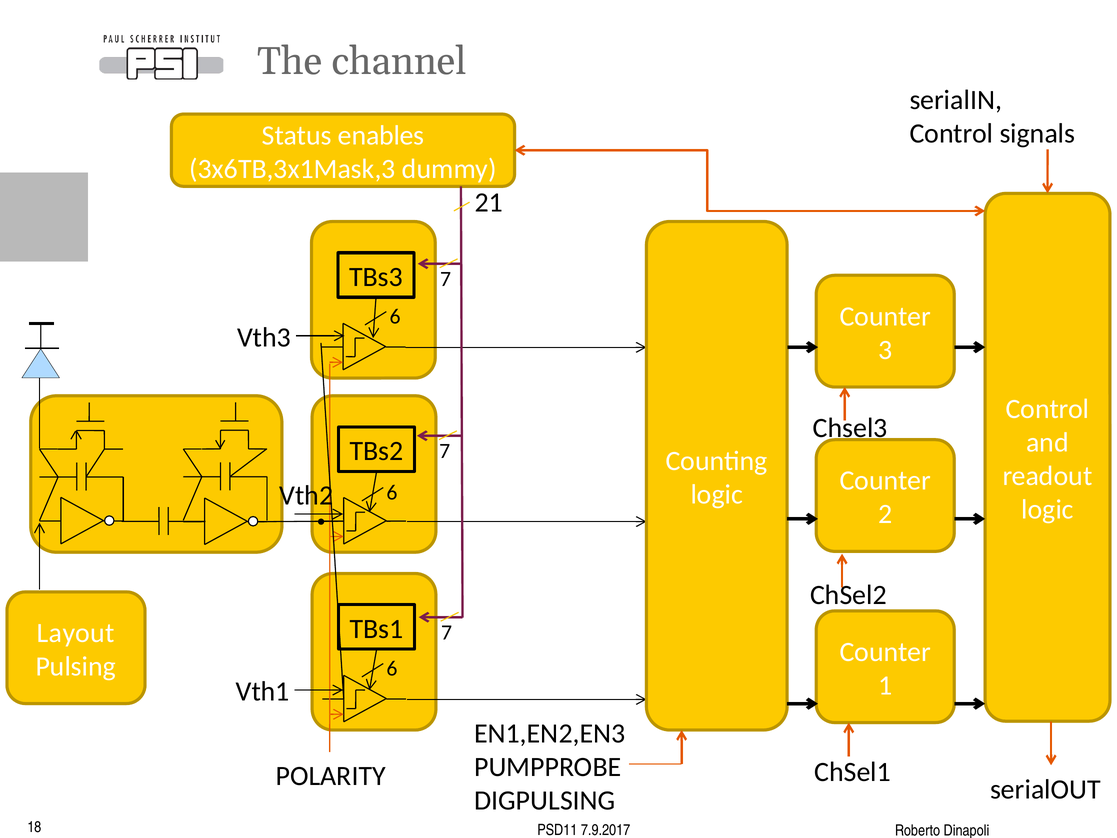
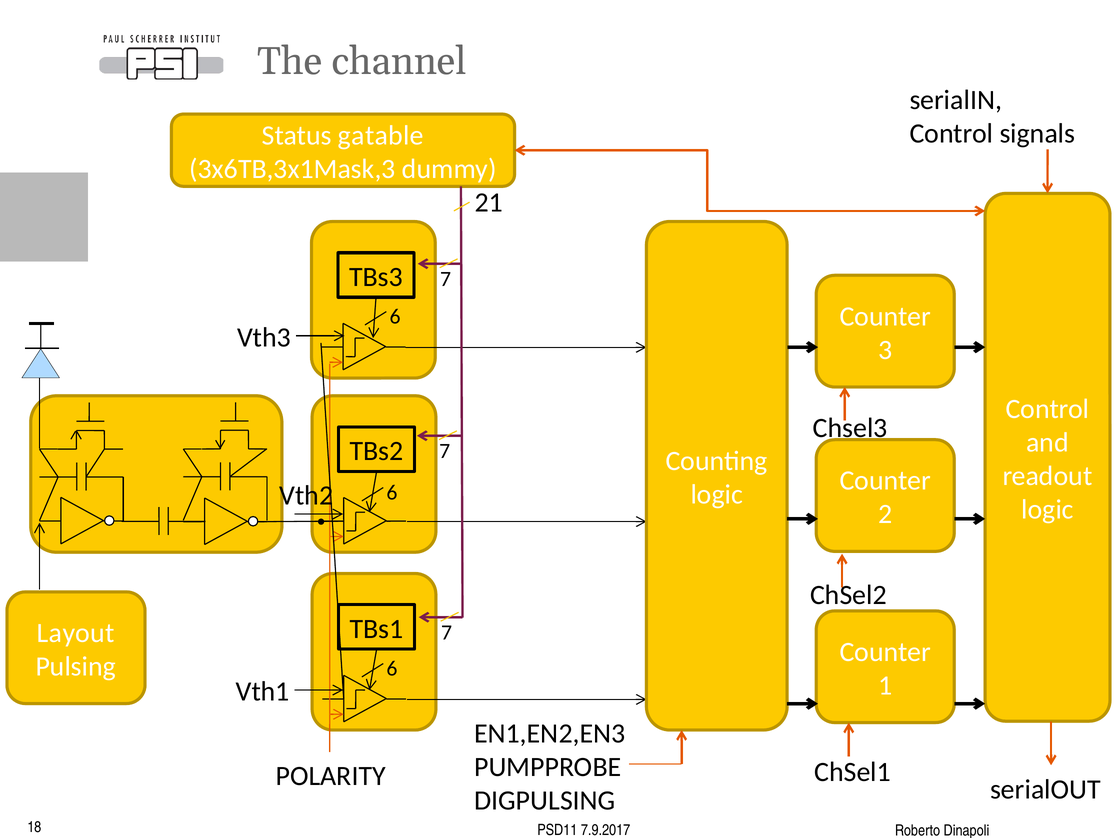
enables: enables -> gatable
